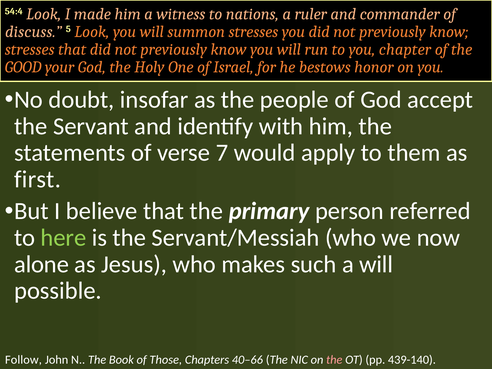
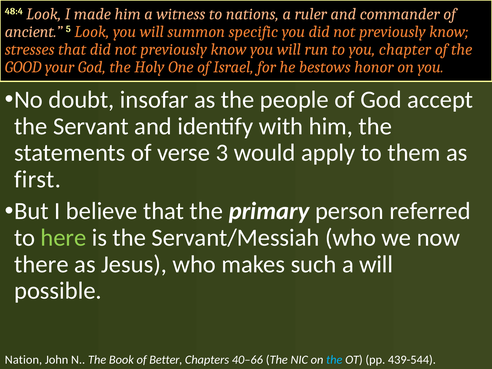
54:4: 54:4 -> 48:4
discuss: discuss -> ancient
summon stresses: stresses -> specific
7: 7 -> 3
alone: alone -> there
Follow: Follow -> Nation
Those: Those -> Better
the at (334, 360) colour: pink -> light blue
439-140: 439-140 -> 439-544
